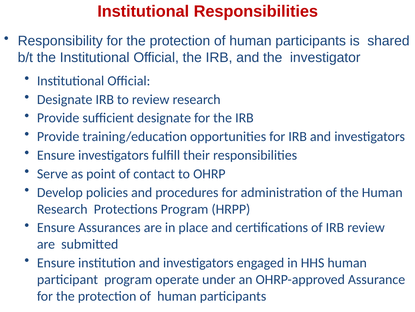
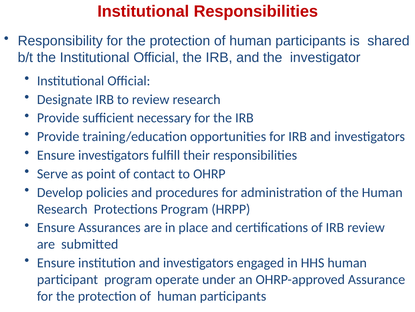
sufficient designate: designate -> necessary
